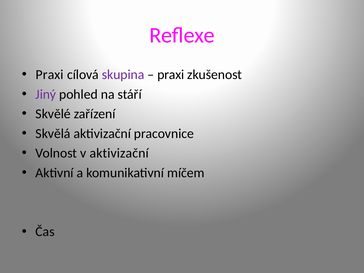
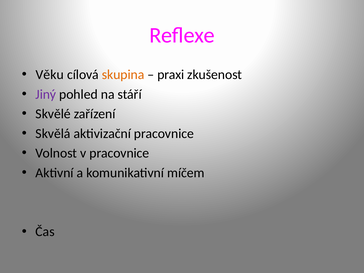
Praxi at (50, 75): Praxi -> Věku
skupina colour: purple -> orange
v aktivizační: aktivizační -> pracovnice
